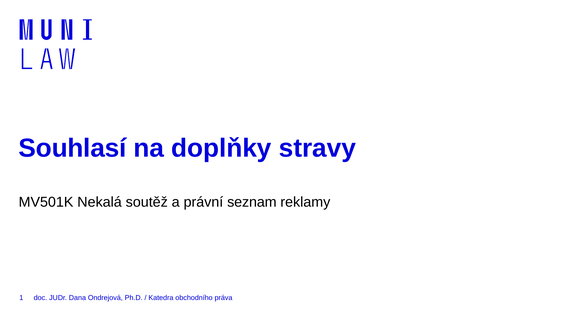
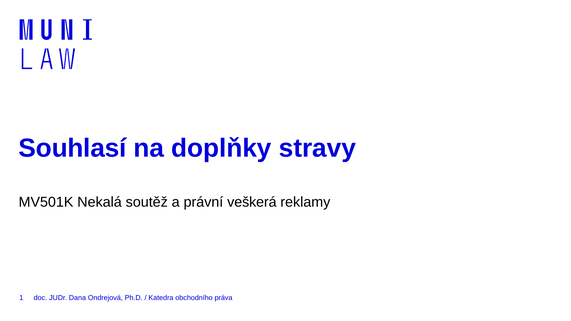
seznam: seznam -> veškerá
